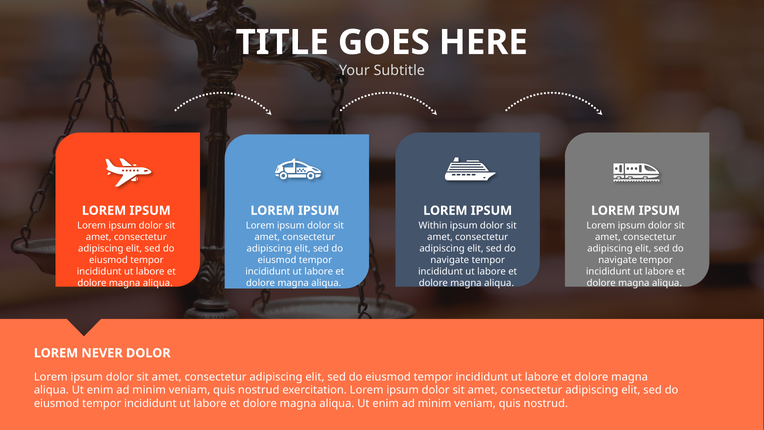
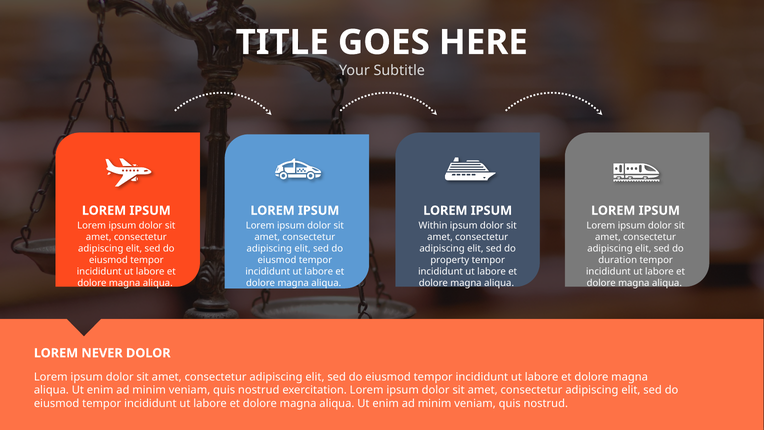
navigate at (450, 260): navigate -> property
navigate at (618, 260): navigate -> duration
